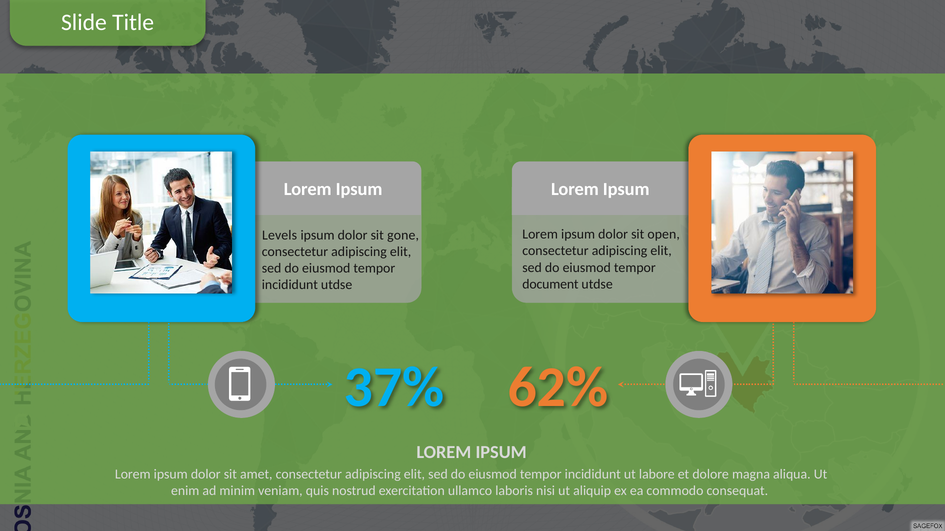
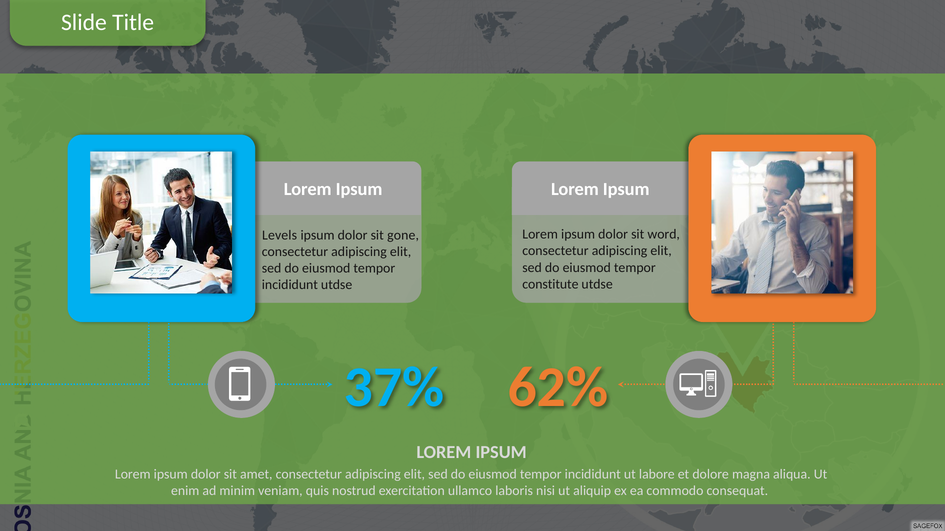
open: open -> word
document: document -> constitute
